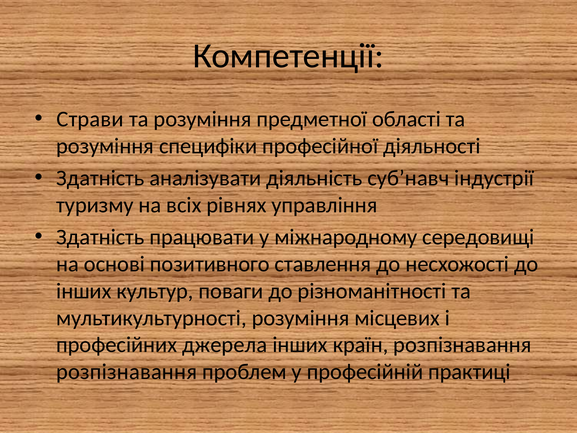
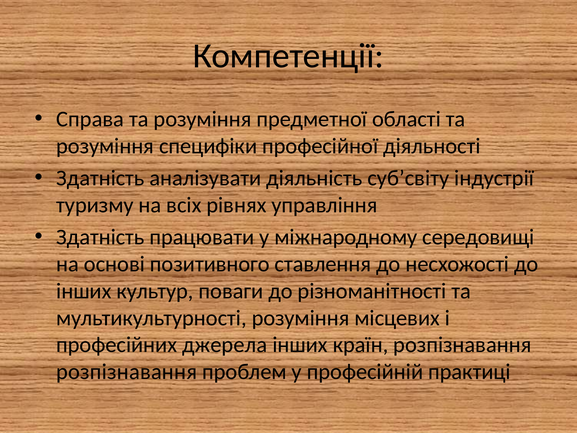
Страви: Страви -> Справа
суб’навч: суб’навч -> суб’світу
